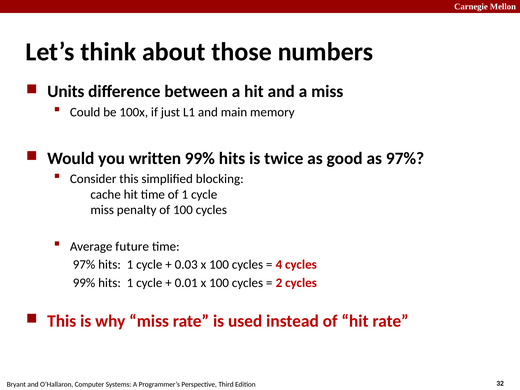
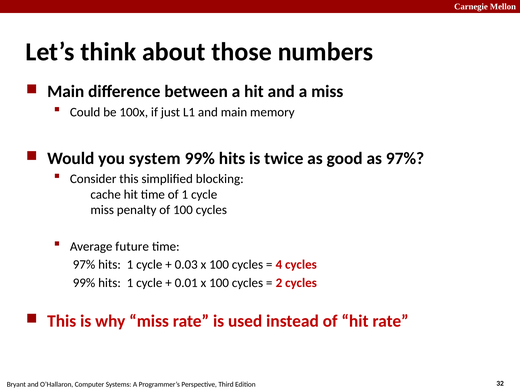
Units at (66, 92): Units -> Main
written: written -> system
